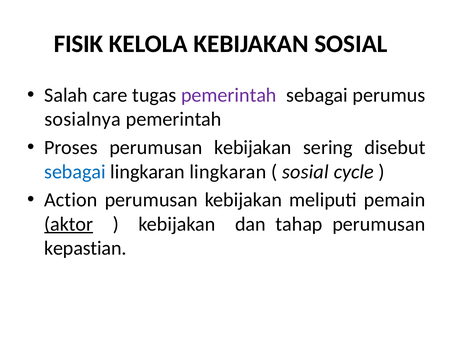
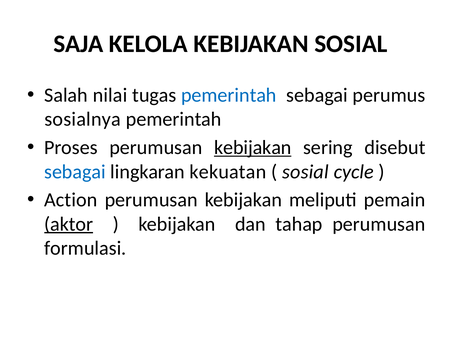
FISIK: FISIK -> SAJA
care: care -> nilai
pemerintah at (229, 95) colour: purple -> blue
kebijakan at (253, 147) underline: none -> present
lingkaran lingkaran: lingkaran -> kekuatan
kepastian: kepastian -> formulasi
